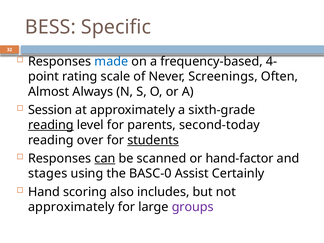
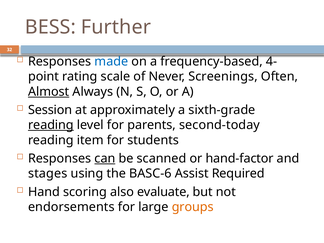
Specific: Specific -> Further
Almost underline: none -> present
over: over -> item
students underline: present -> none
BASC-0: BASC-0 -> BASC-6
Certainly: Certainly -> Required
includes: includes -> evaluate
approximately at (71, 207): approximately -> endorsements
groups colour: purple -> orange
